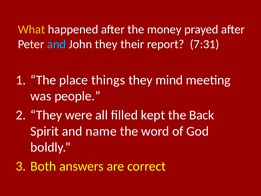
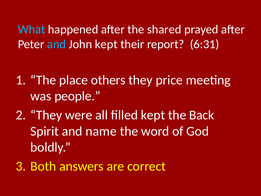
What colour: yellow -> light blue
money: money -> shared
John they: they -> kept
7:31: 7:31 -> 6:31
things: things -> others
mind: mind -> price
